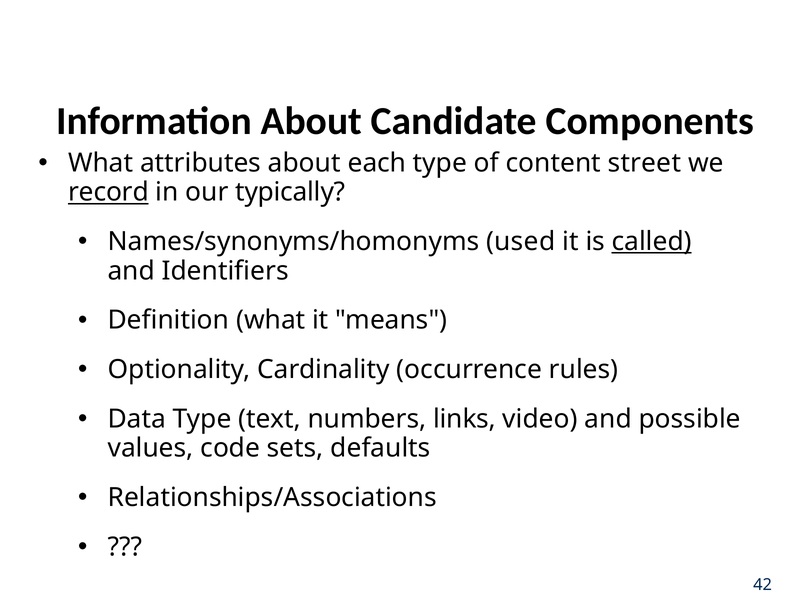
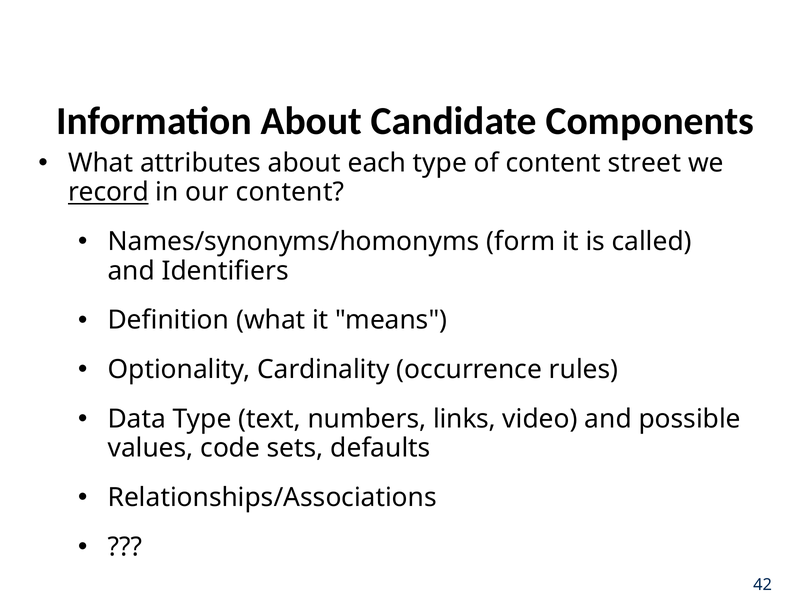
our typically: typically -> content
used: used -> form
called underline: present -> none
